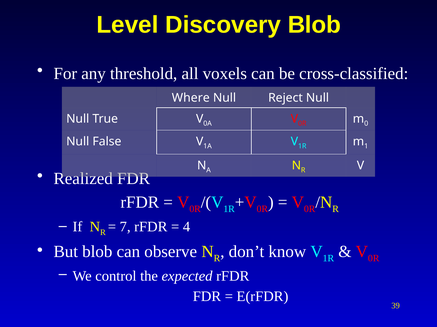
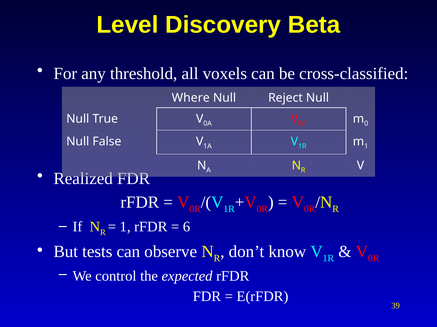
Discovery Blob: Blob -> Beta
7 at (125, 227): 7 -> 1
4: 4 -> 6
But blob: blob -> tests
